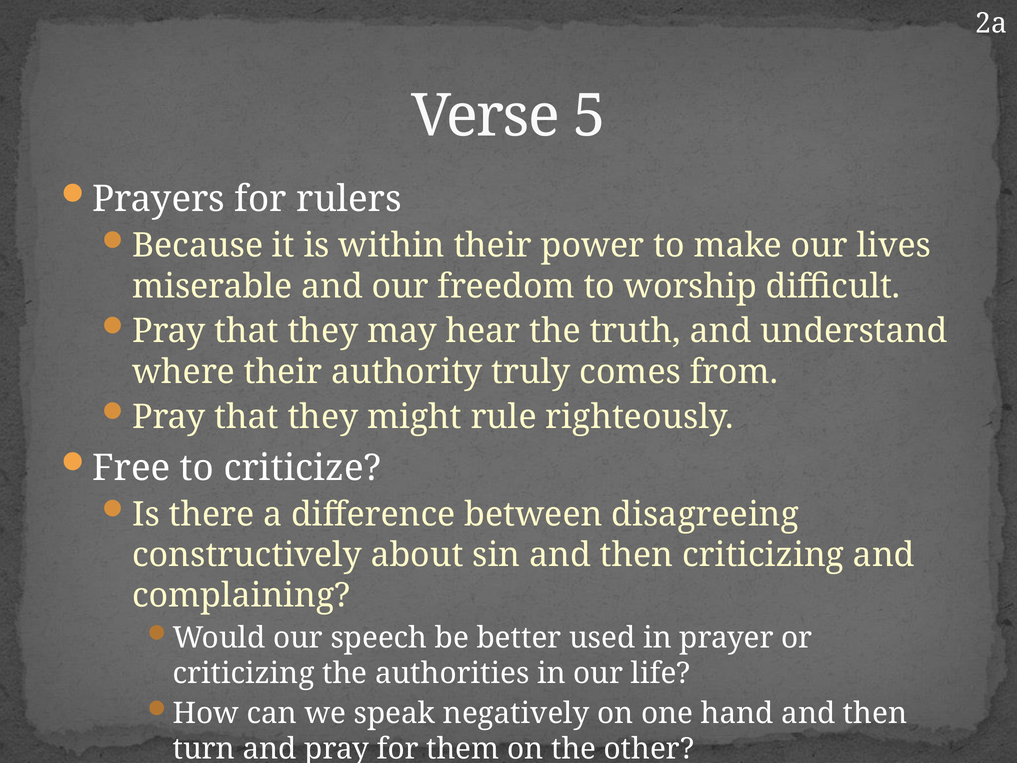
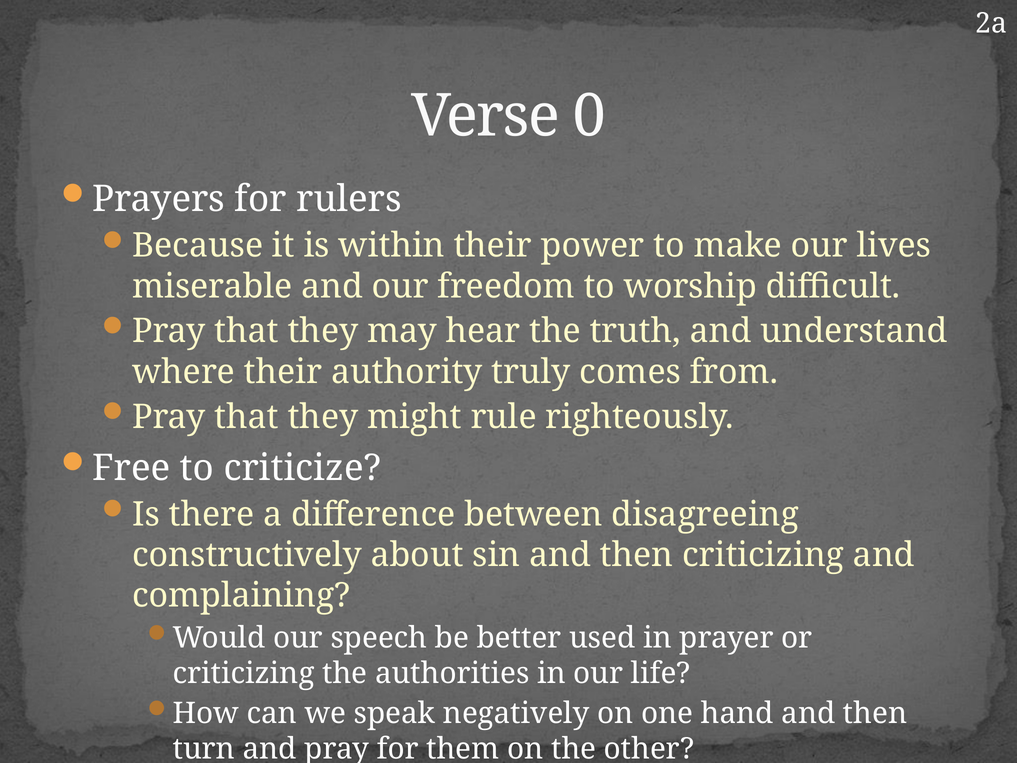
5: 5 -> 0
